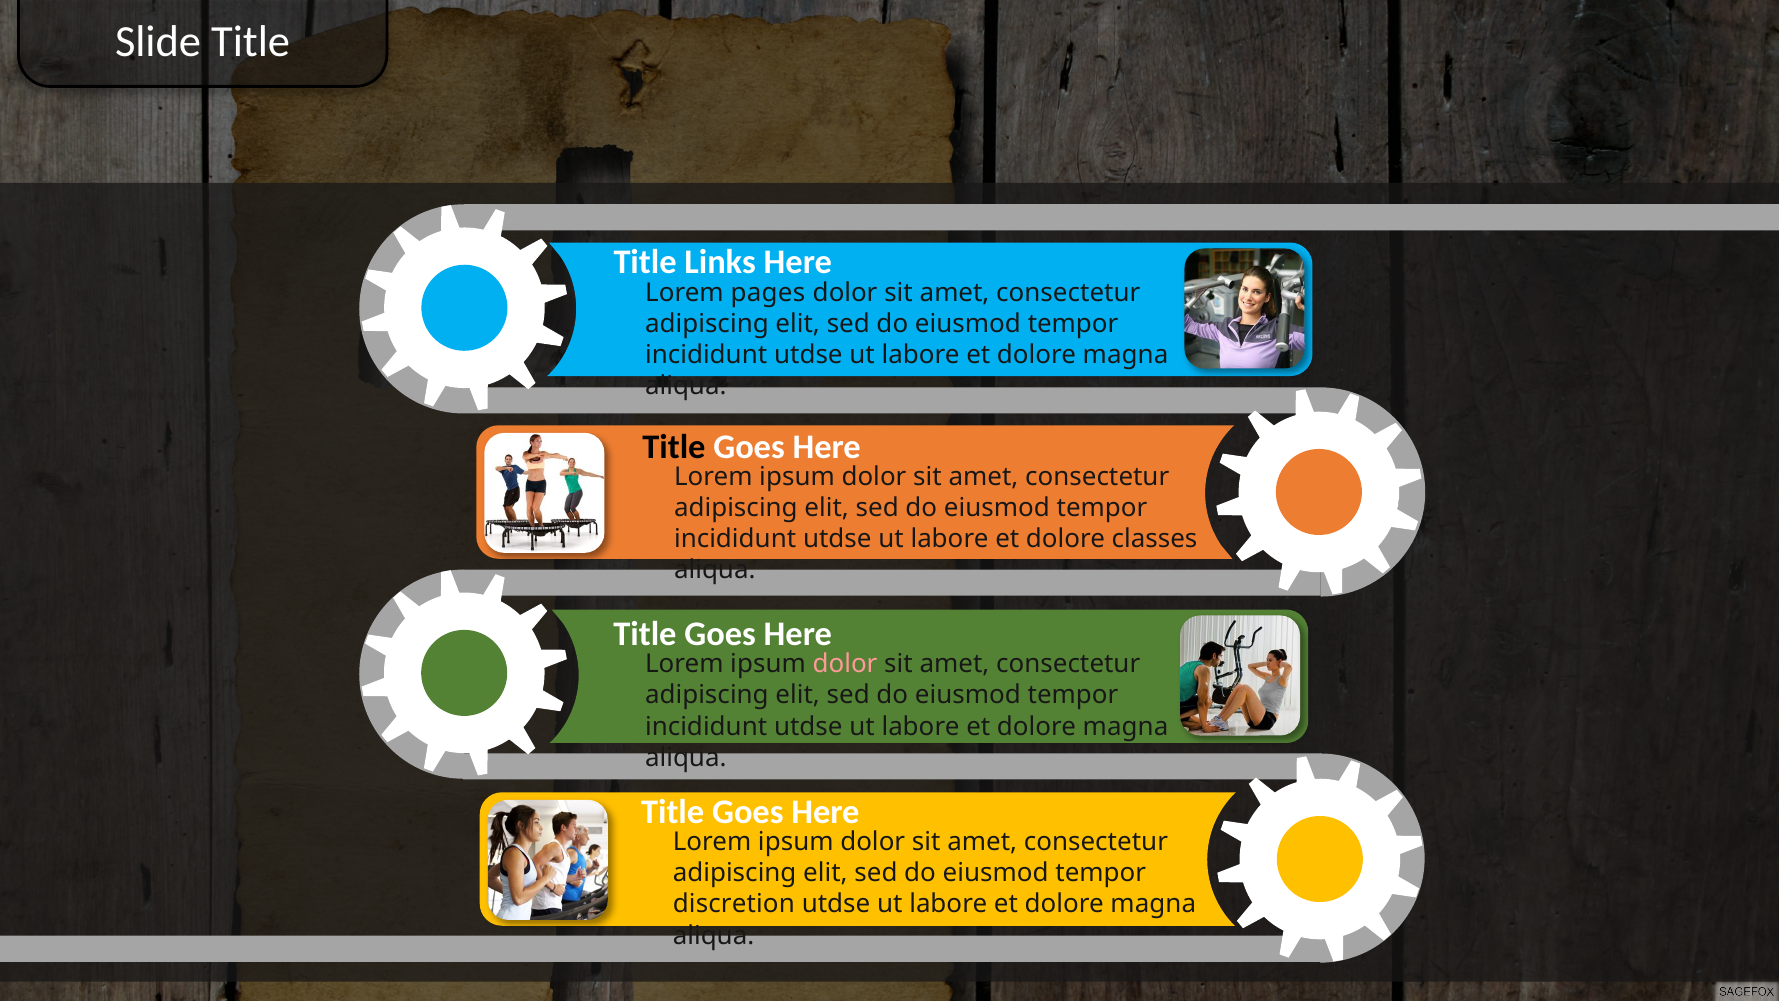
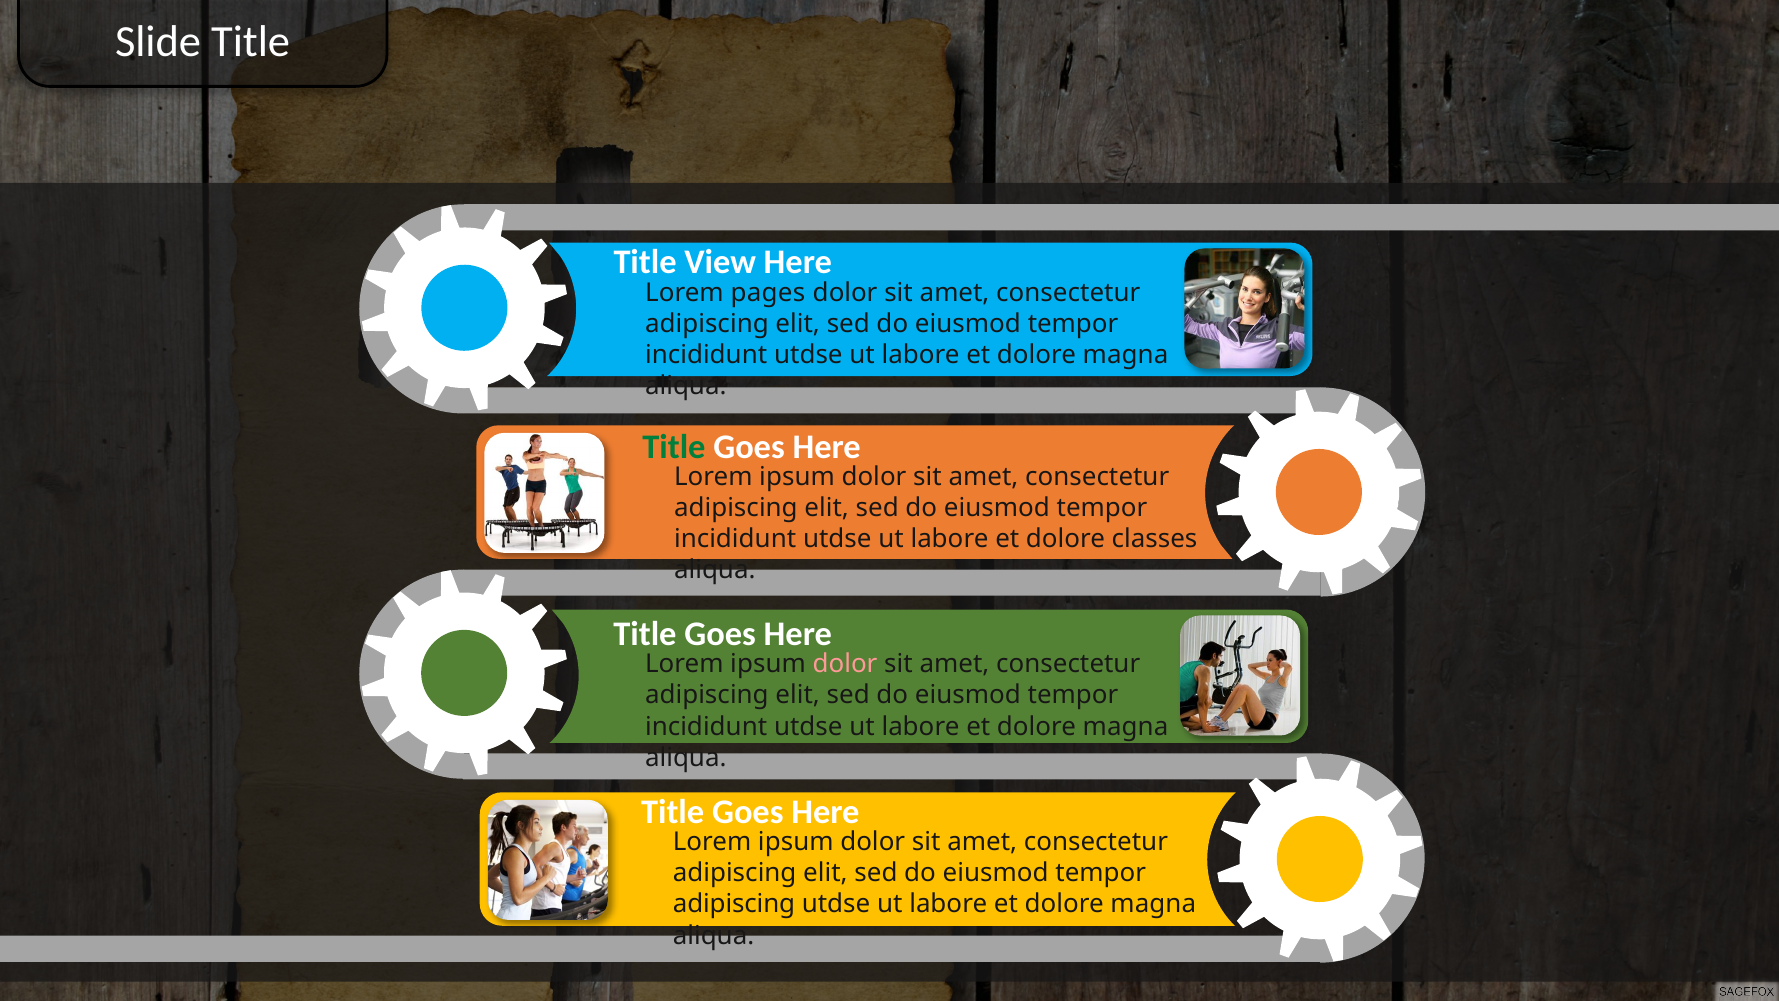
Links: Links -> View
Title at (674, 447) colour: black -> green
discretion at (734, 904): discretion -> adipiscing
